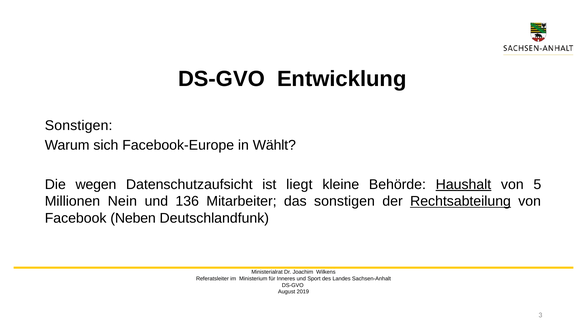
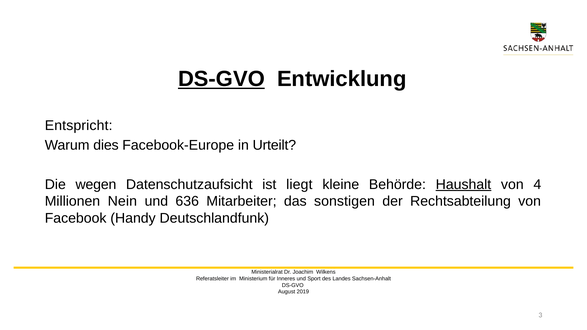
DS-GVO at (221, 79) underline: none -> present
Sonstigen at (79, 126): Sonstigen -> Entspricht
sich: sich -> dies
Wählt: Wählt -> Urteilt
5: 5 -> 4
136: 136 -> 636
Rechtsabteilung underline: present -> none
Neben: Neben -> Handy
